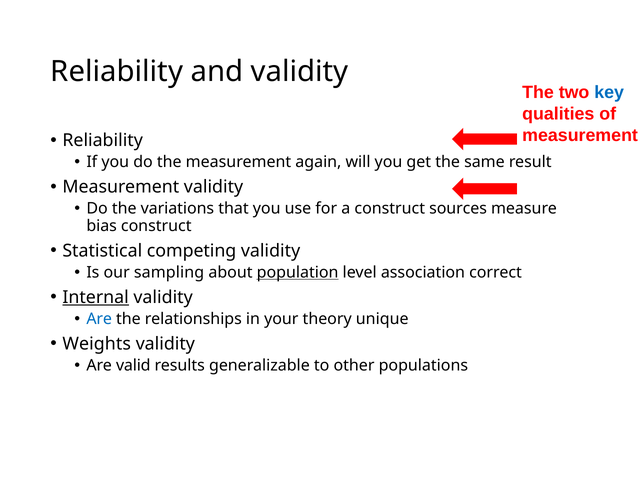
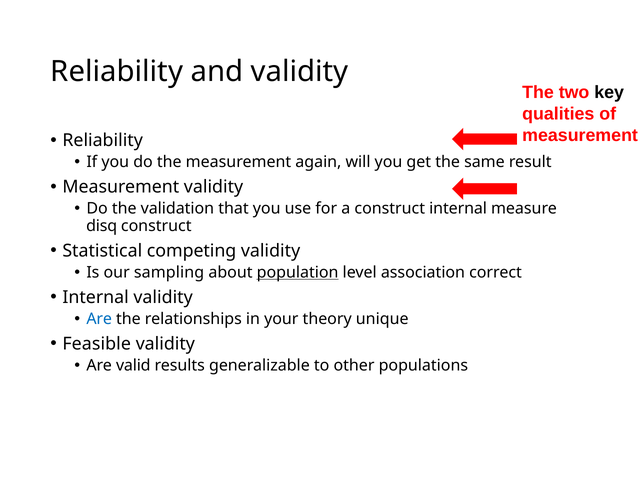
key colour: blue -> black
variations: variations -> validation
construct sources: sources -> internal
bias: bias -> disq
Internal at (96, 297) underline: present -> none
Weights: Weights -> Feasible
